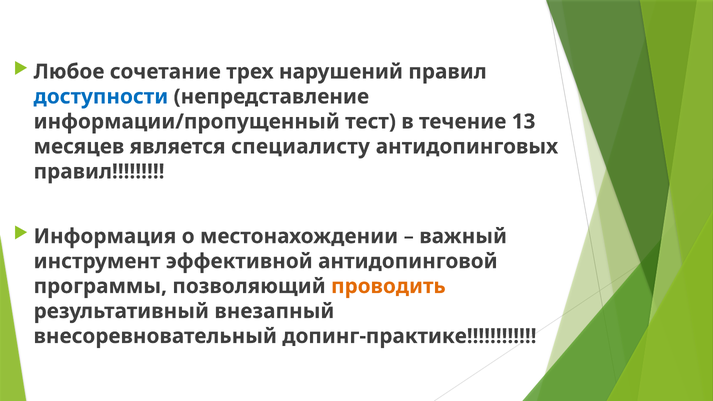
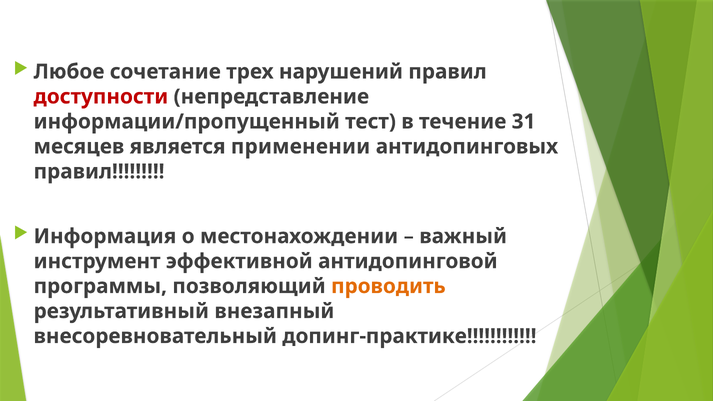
доступности colour: blue -> red
13: 13 -> 31
специалисту: специалисту -> применении
